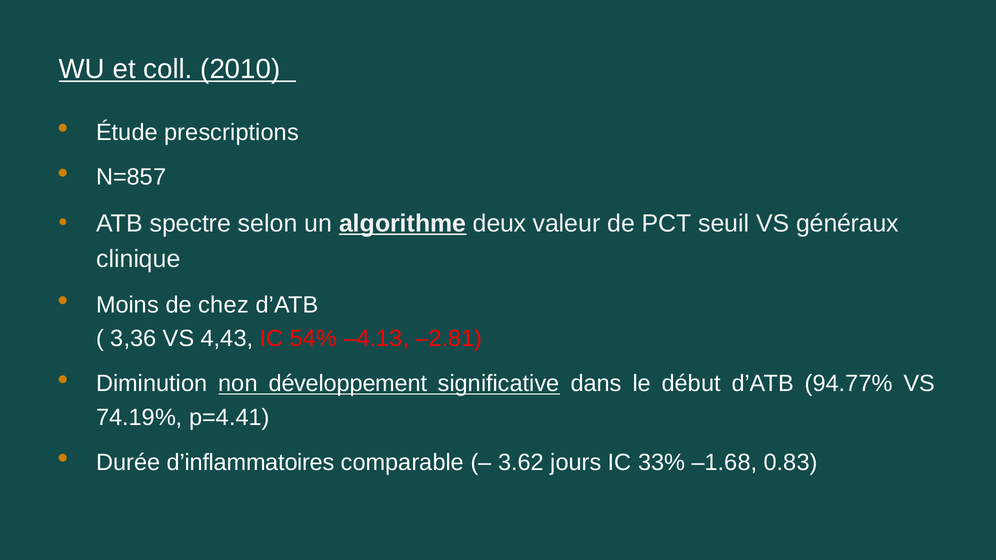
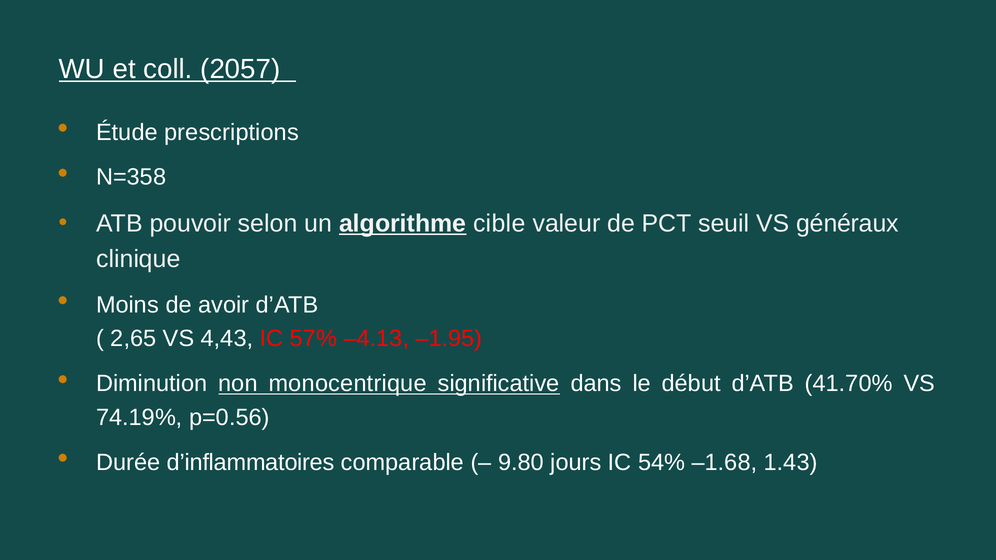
2010: 2010 -> 2057
N=857: N=857 -> N=358
spectre: spectre -> pouvoir
deux: deux -> cible
chez: chez -> avoir
3,36: 3,36 -> 2,65
54%: 54% -> 57%
–2.81: –2.81 -> –1.95
développement: développement -> monocentrique
94.77%: 94.77% -> 41.70%
p=4.41: p=4.41 -> p=0.56
3.62: 3.62 -> 9.80
33%: 33% -> 54%
0.83: 0.83 -> 1.43
